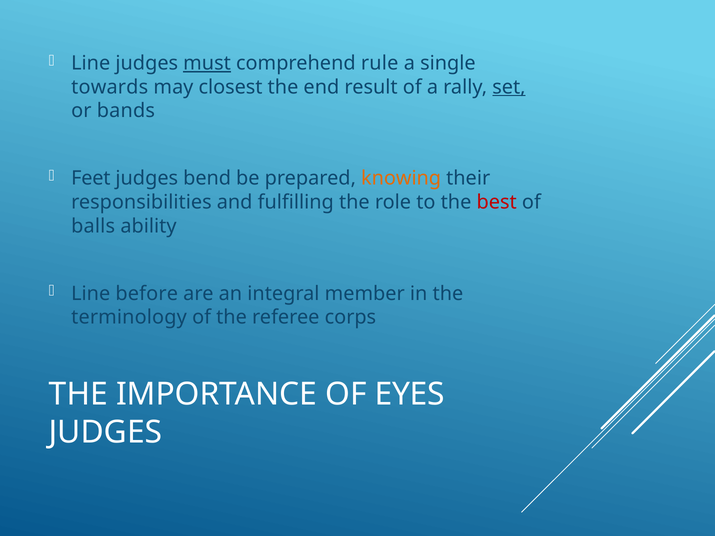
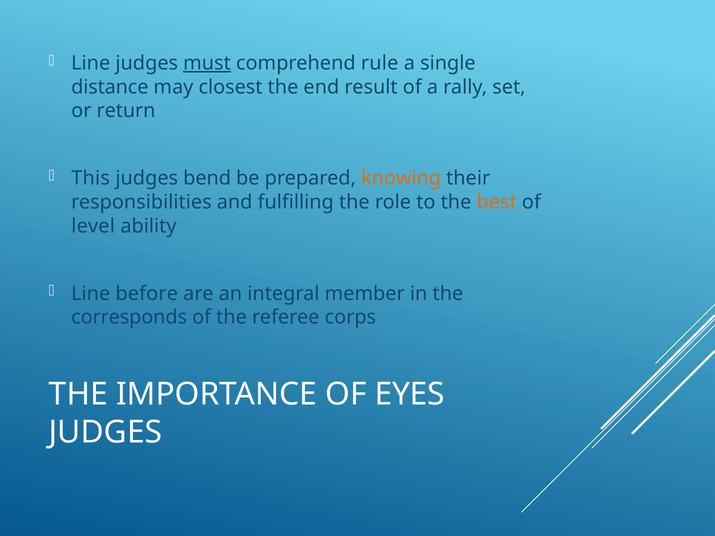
towards: towards -> distance
set underline: present -> none
bands: bands -> return
Feet: Feet -> This
best colour: red -> orange
balls: balls -> level
terminology: terminology -> corresponds
